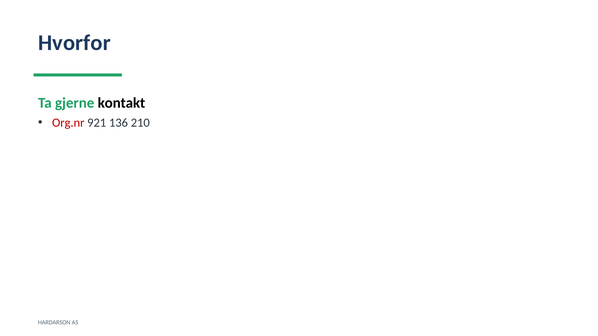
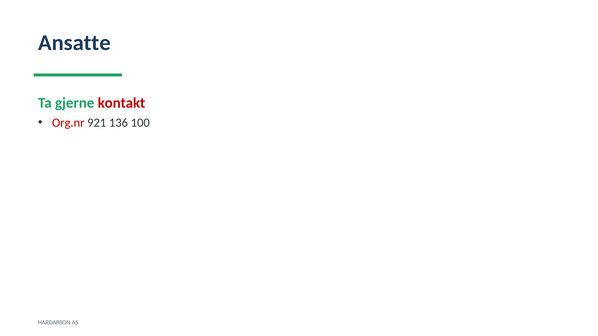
Hvorfor: Hvorfor -> Ansatte
kontakt colour: black -> red
210: 210 -> 100
